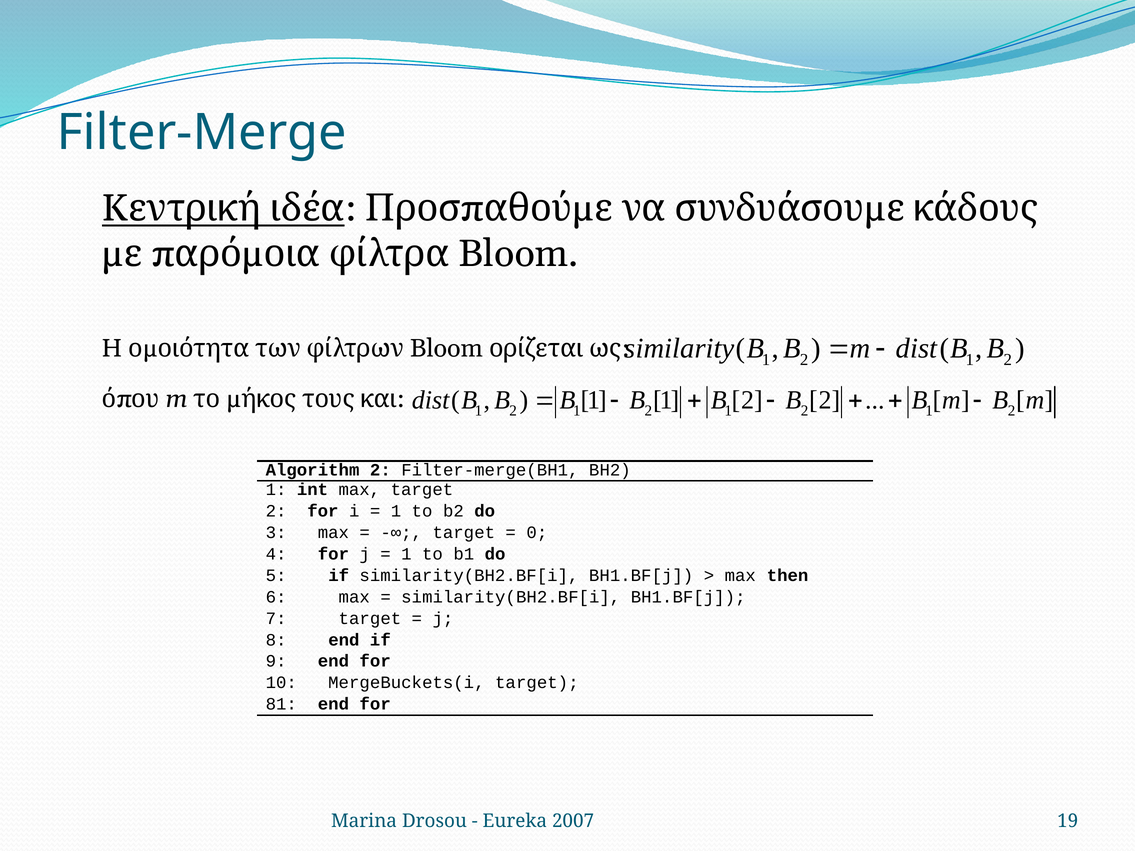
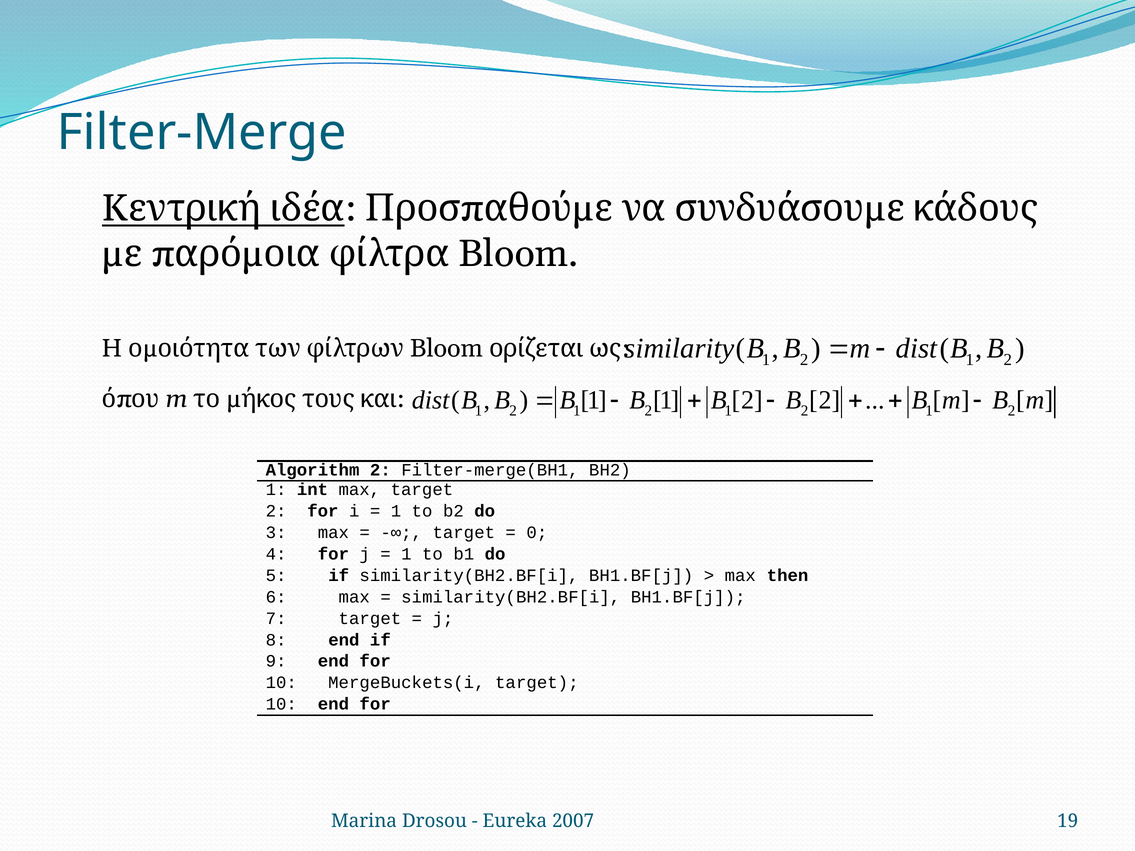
81 at (281, 704): 81 -> 10
